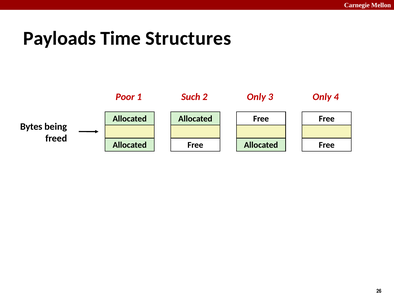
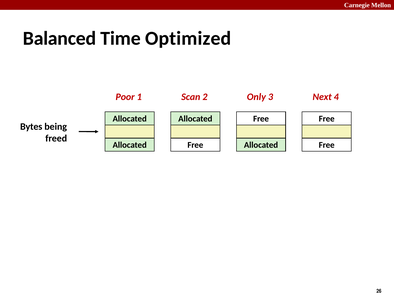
Payloads: Payloads -> Balanced
Structures: Structures -> Optimized
Such: Such -> Scan
3 Only: Only -> Next
